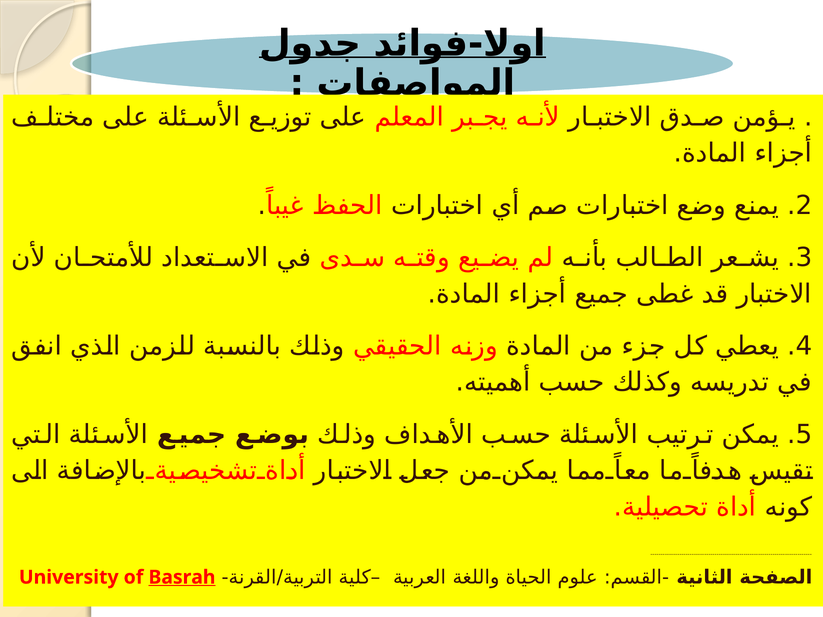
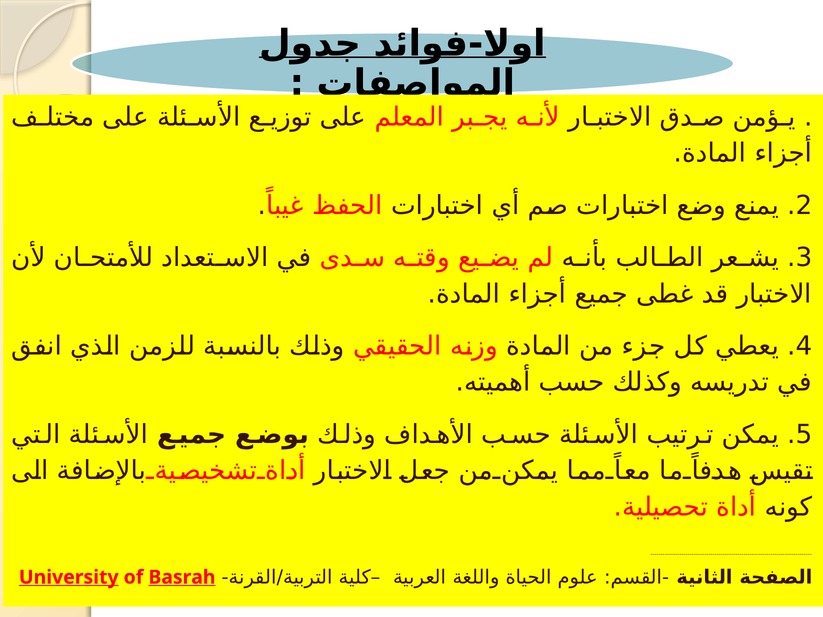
University underline: none -> present
